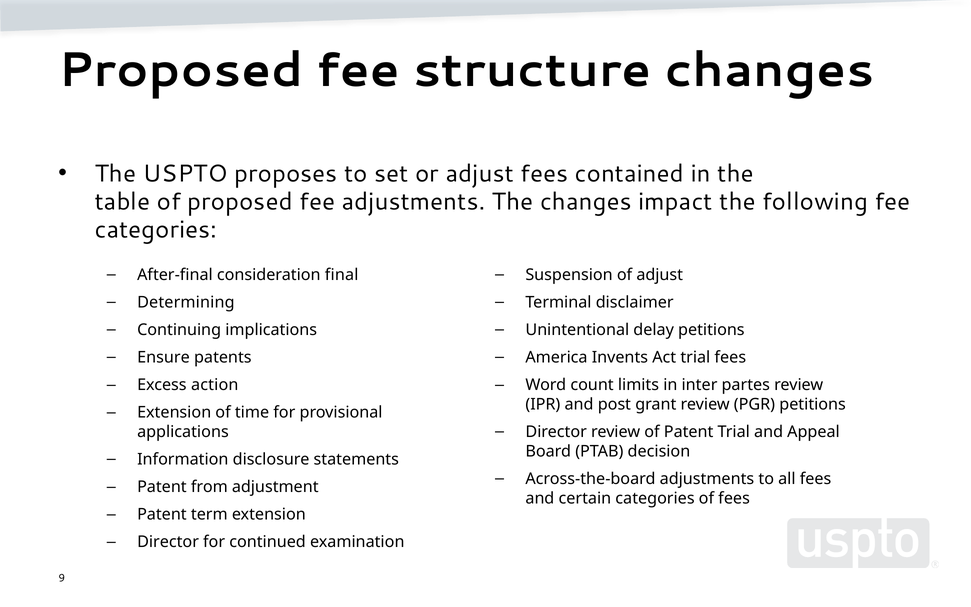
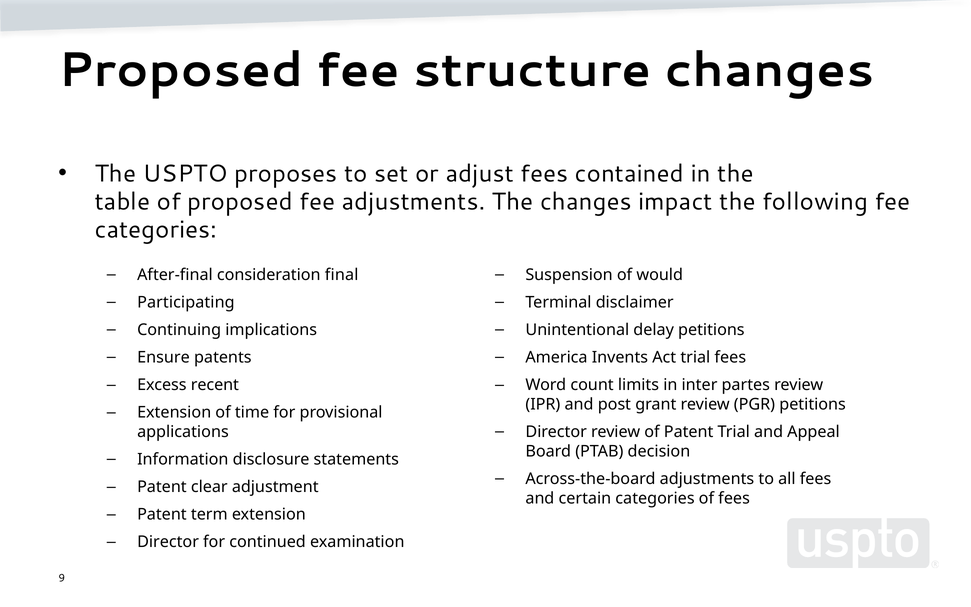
of adjust: adjust -> would
Determining: Determining -> Participating
action: action -> recent
from: from -> clear
